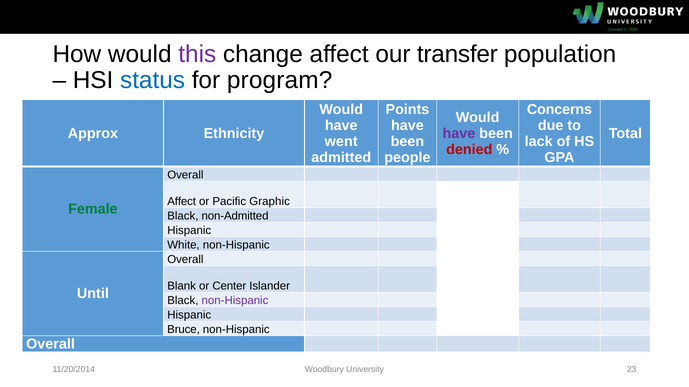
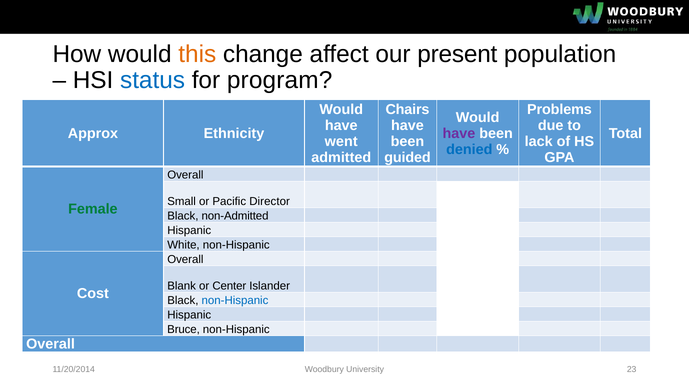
this colour: purple -> orange
transfer: transfer -> present
Points: Points -> Chairs
Concerns: Concerns -> Problems
denied colour: red -> blue
people: people -> guided
Affect at (182, 202): Affect -> Small
Graphic: Graphic -> Director
Until: Until -> Cost
non-Hispanic at (235, 301) colour: purple -> blue
